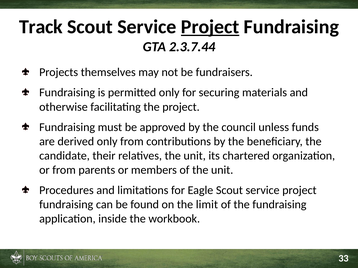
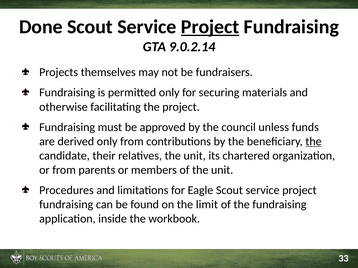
Track: Track -> Done
2.3.7.44: 2.3.7.44 -> 9.0.2.14
the at (313, 142) underline: none -> present
